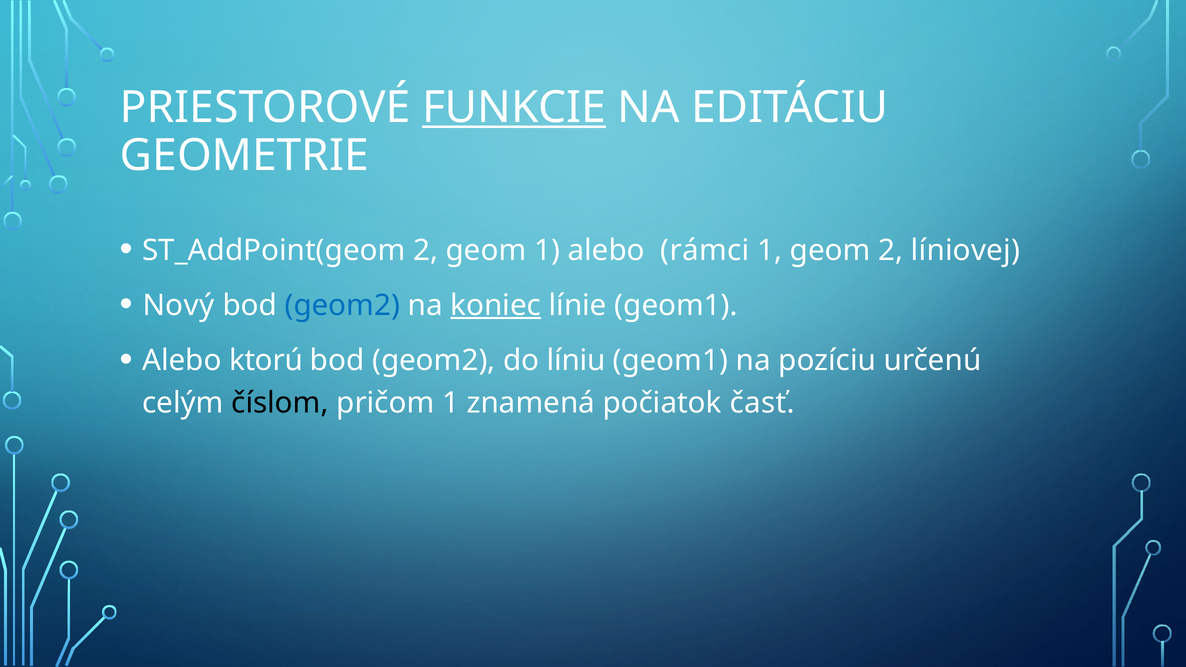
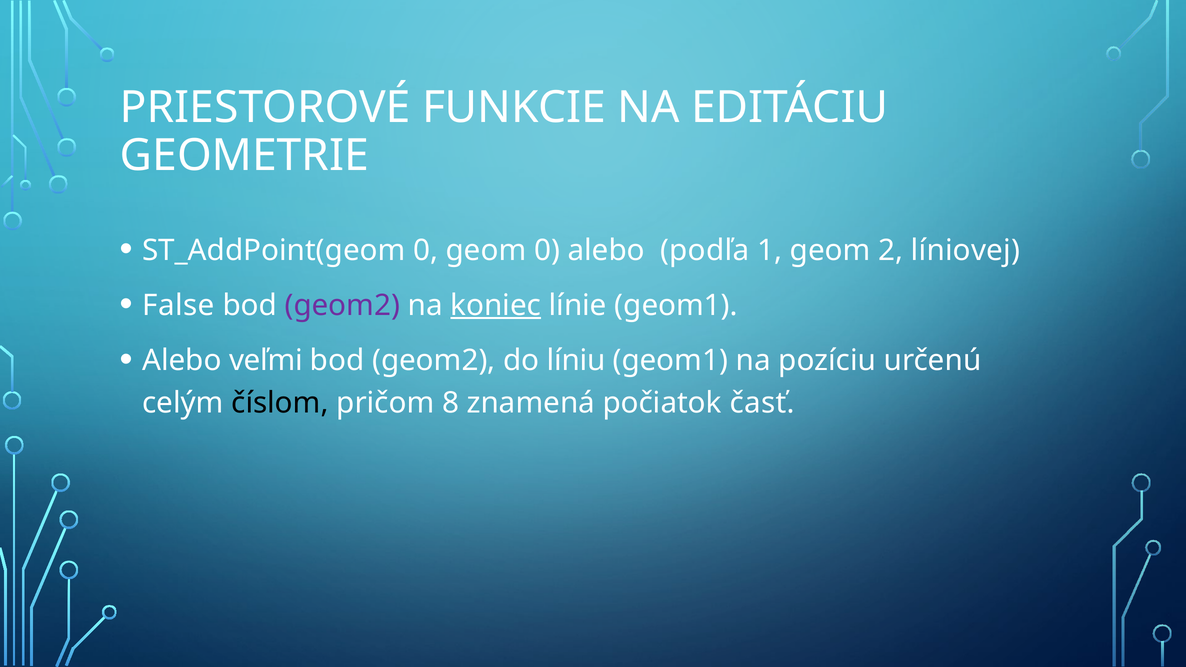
FUNKCIE underline: present -> none
ST_AddPoint(geom 2: 2 -> 0
geom 1: 1 -> 0
rámci: rámci -> podľa
Nový: Nový -> False
geom2 at (342, 305) colour: blue -> purple
ktorú: ktorú -> veľmi
pričom 1: 1 -> 8
